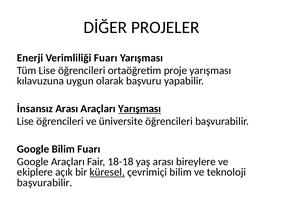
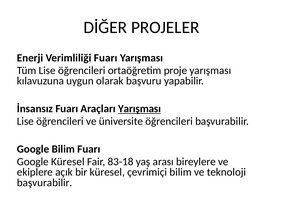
İnsansız Arası: Arası -> Fuarı
Google Araçları: Araçları -> Küresel
18-18: 18-18 -> 83-18
küresel at (107, 172) underline: present -> none
